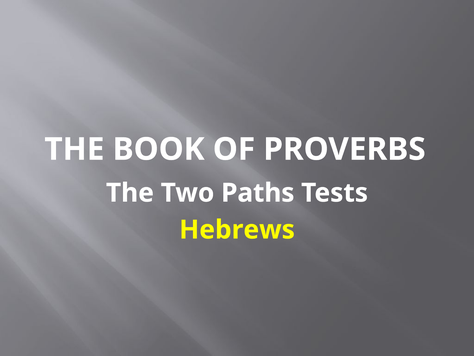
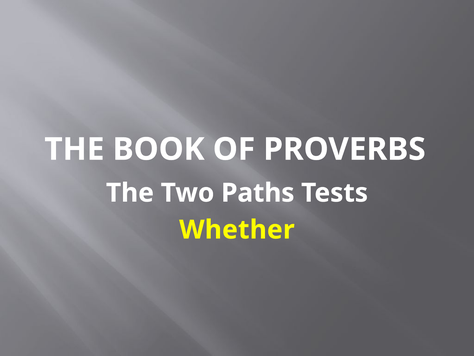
Hebrews: Hebrews -> Whether
